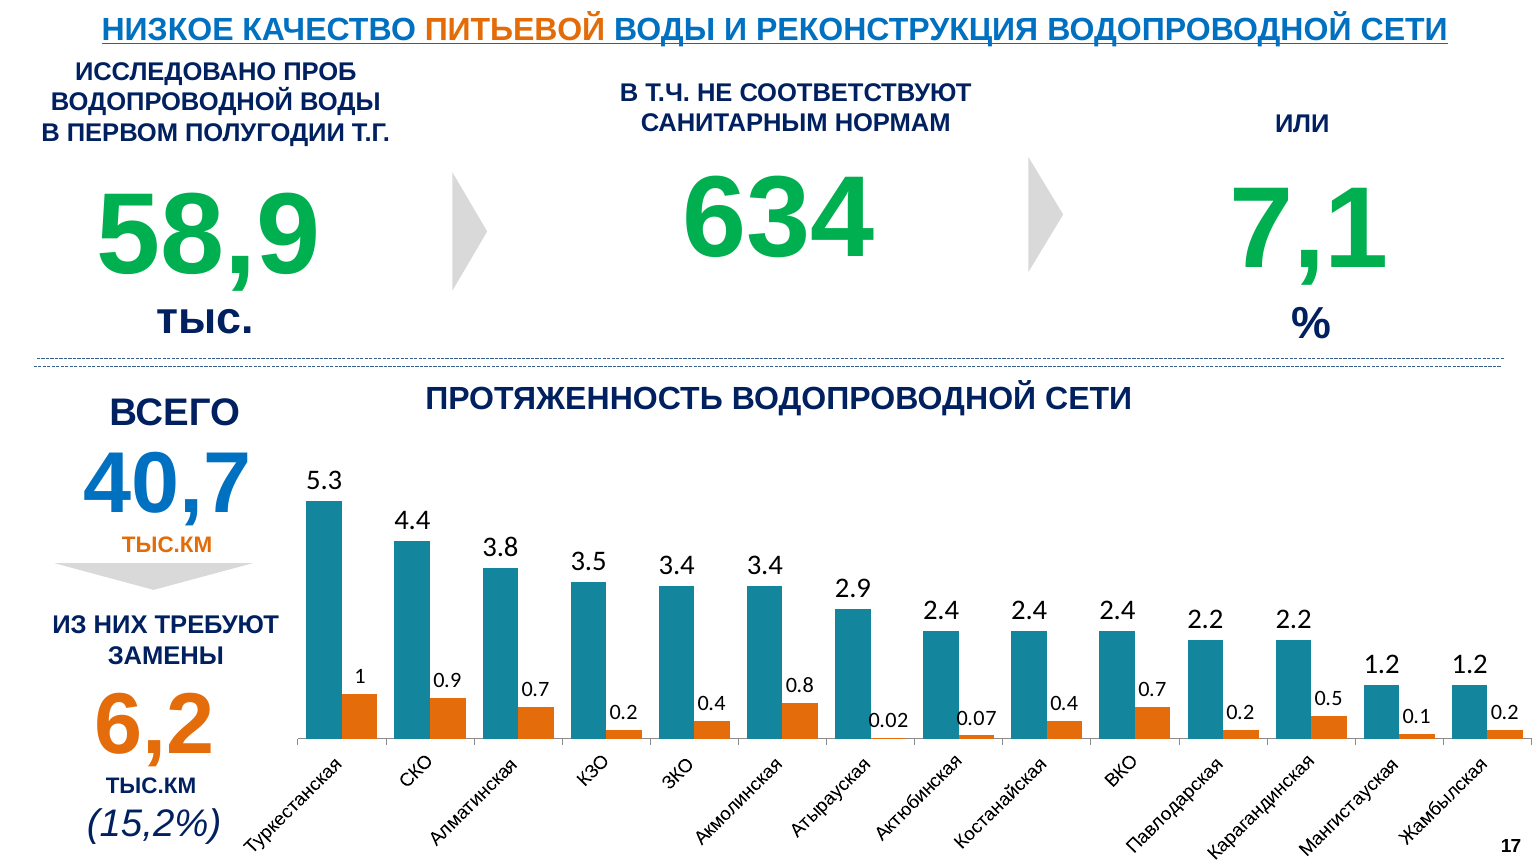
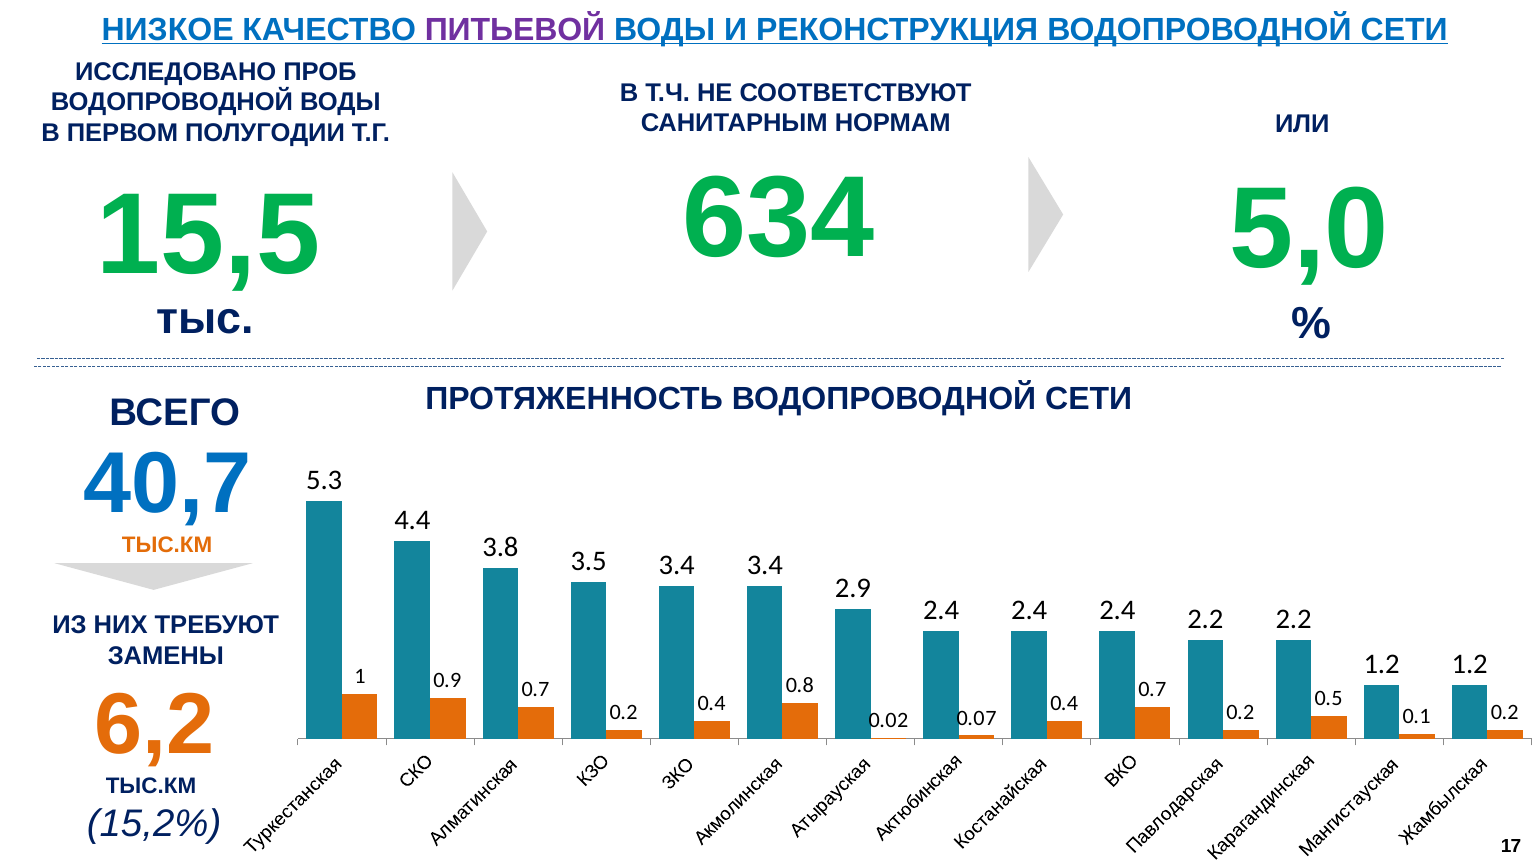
ПИТЬЕВОЙ colour: orange -> purple
7,1: 7,1 -> 5,0
58,9: 58,9 -> 15,5
